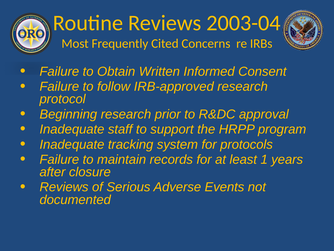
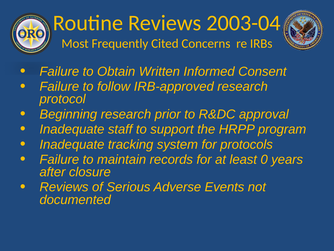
1: 1 -> 0
